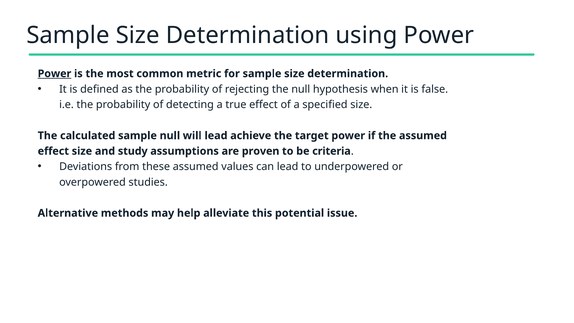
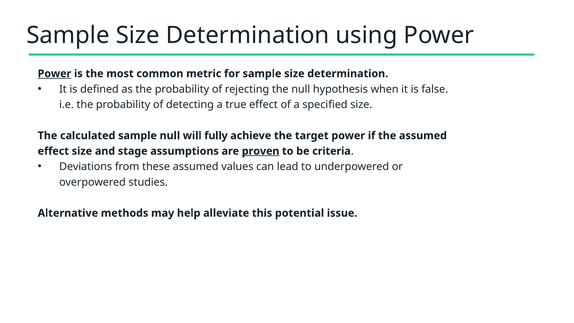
will lead: lead -> fully
study: study -> stage
proven underline: none -> present
